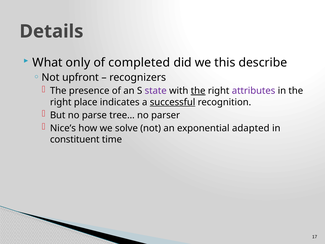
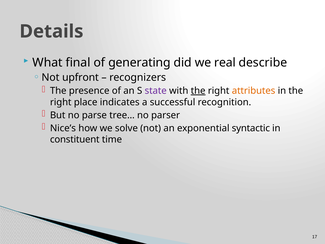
only: only -> final
completed: completed -> generating
this: this -> real
attributes colour: purple -> orange
successful underline: present -> none
adapted: adapted -> syntactic
